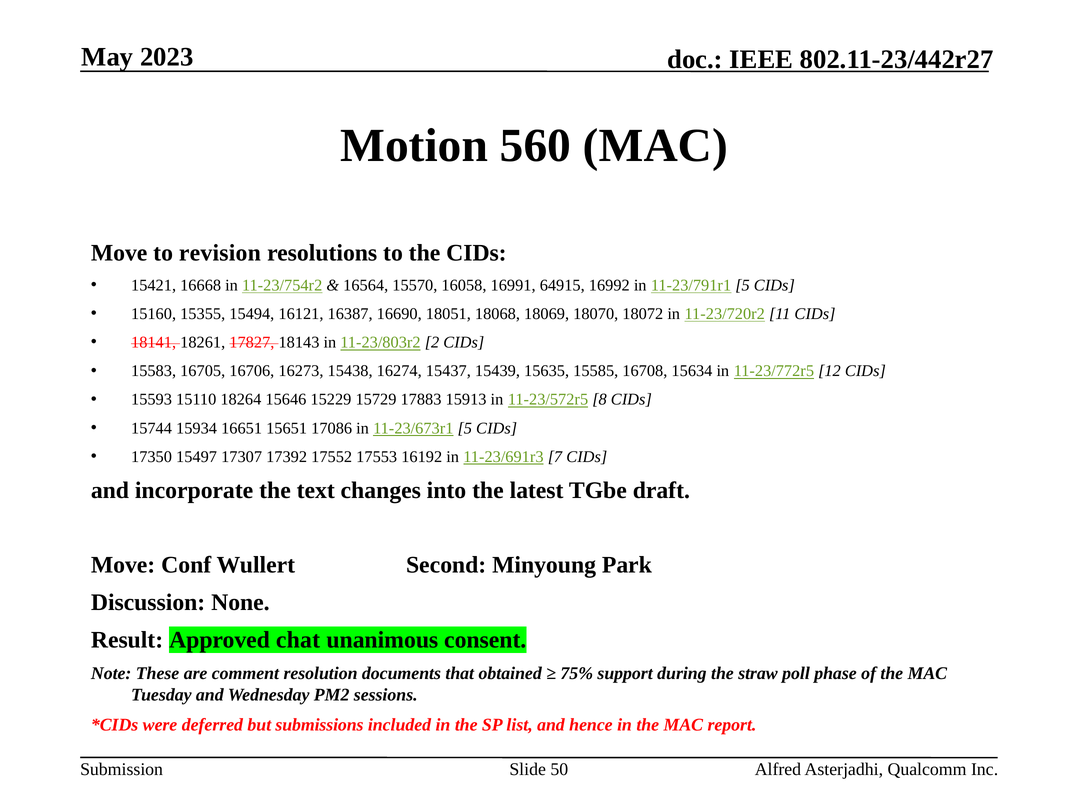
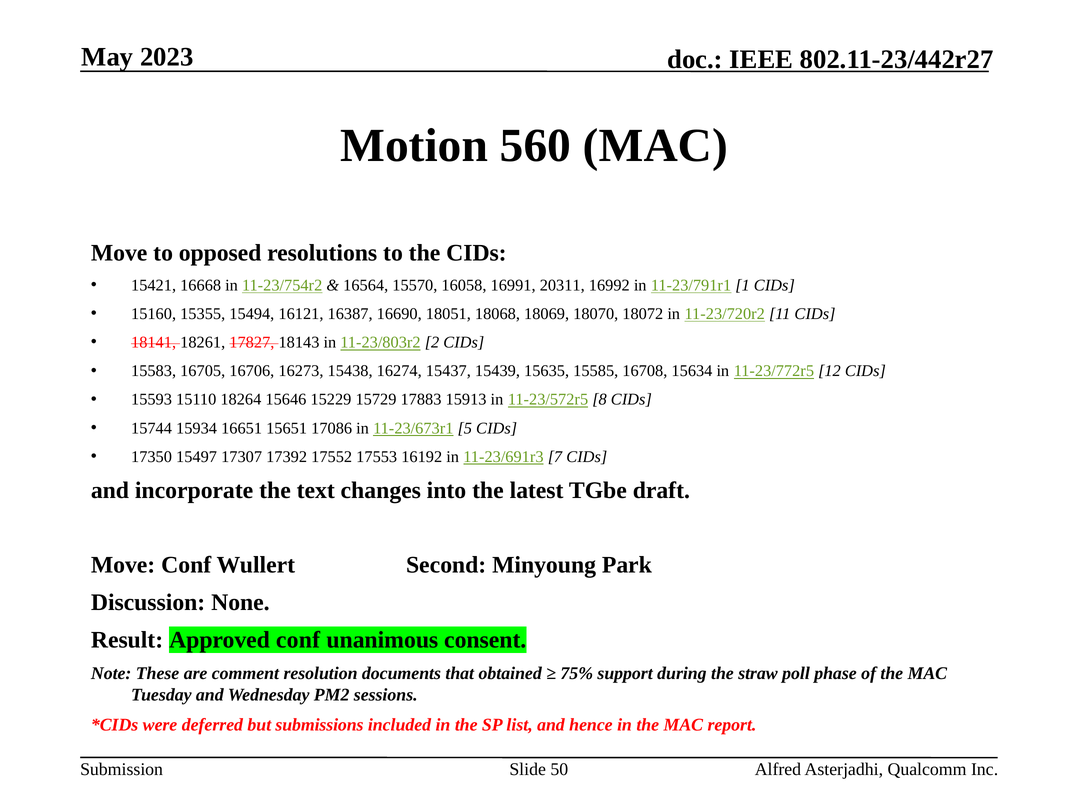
revision: revision -> opposed
64915: 64915 -> 20311
11-23/791r1 5: 5 -> 1
Approved chat: chat -> conf
